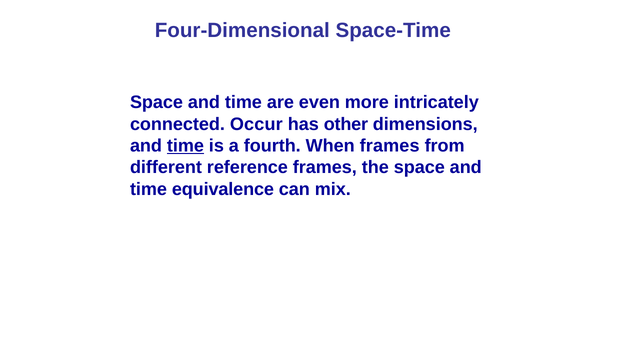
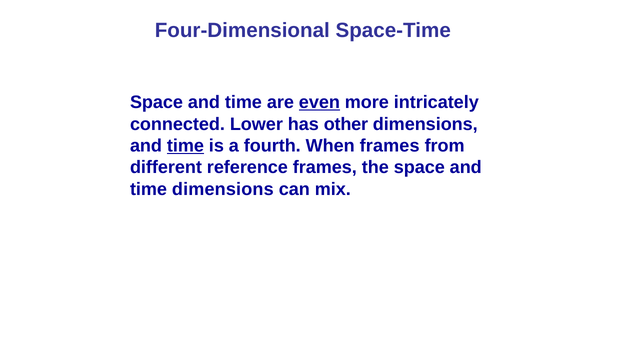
even underline: none -> present
Occur: Occur -> Lower
time equivalence: equivalence -> dimensions
